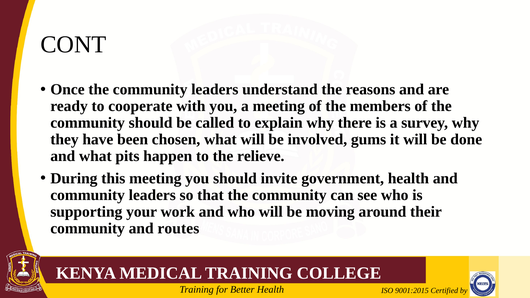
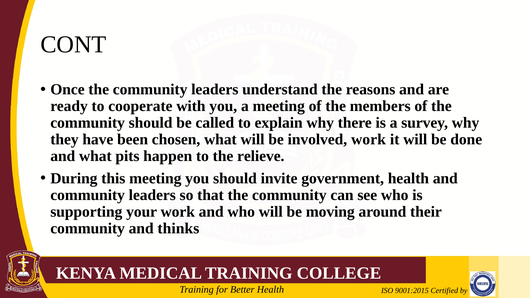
involved gums: gums -> work
routes: routes -> thinks
